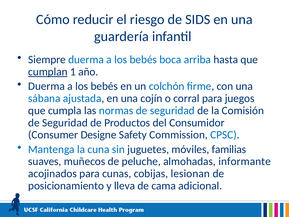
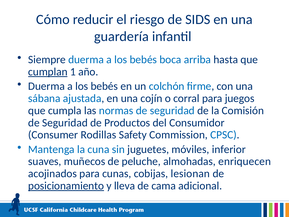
Designe: Designe -> Rodillas
familias: familias -> inferior
informante: informante -> enriquecen
posicionamiento underline: none -> present
